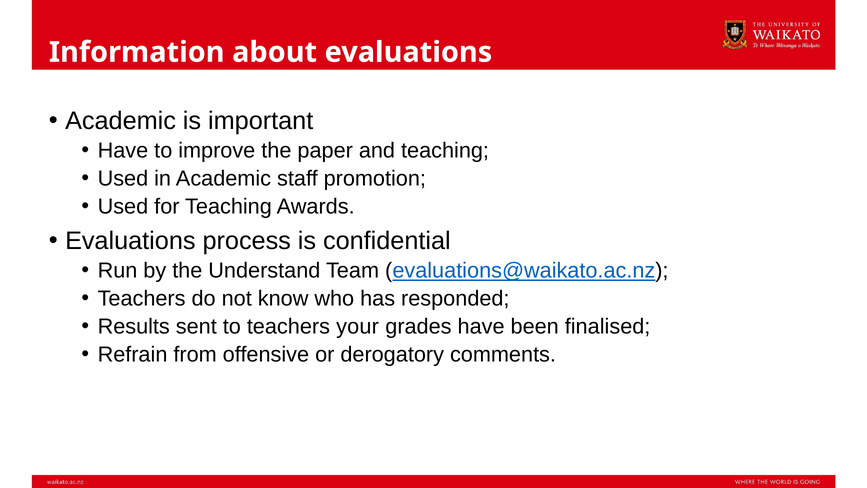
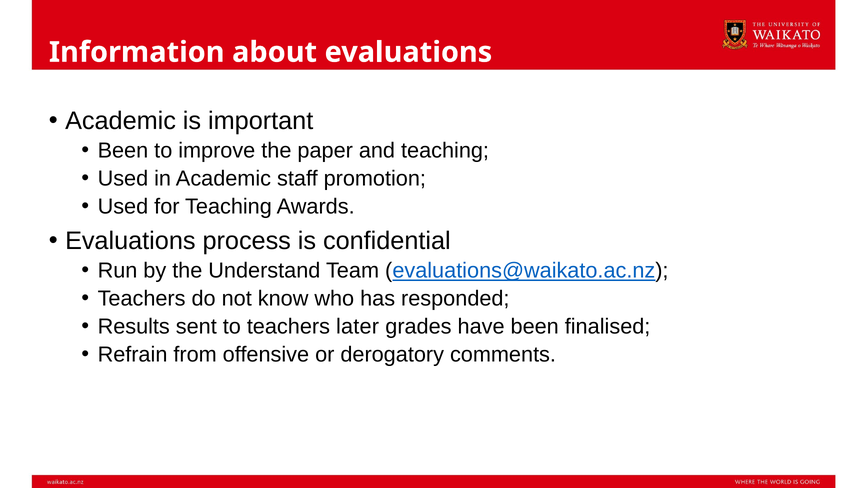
Have at (123, 150): Have -> Been
your: your -> later
